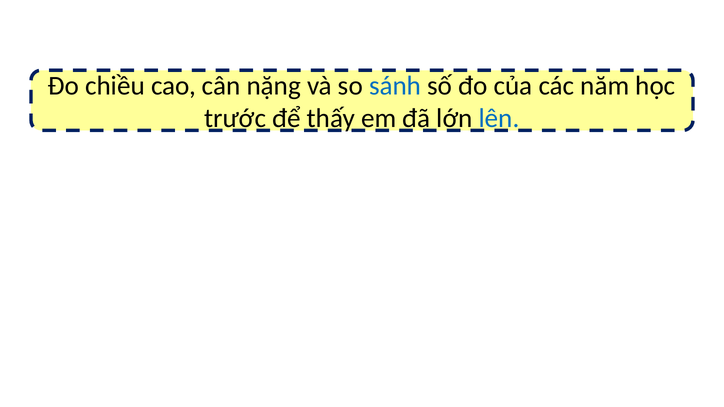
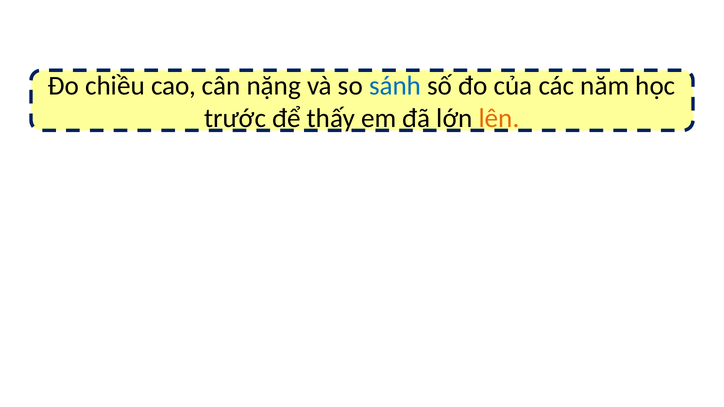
lên colour: blue -> orange
